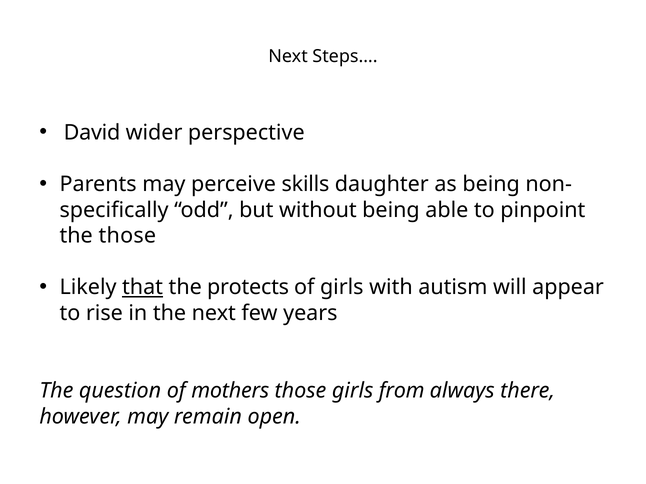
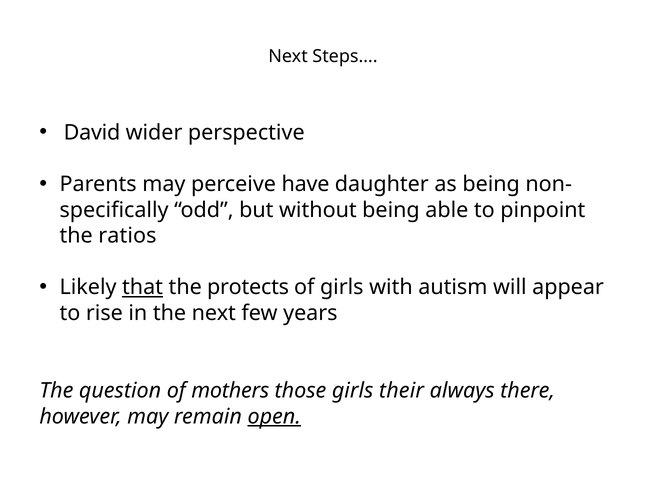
skills: skills -> have
the those: those -> ratios
from: from -> their
open underline: none -> present
